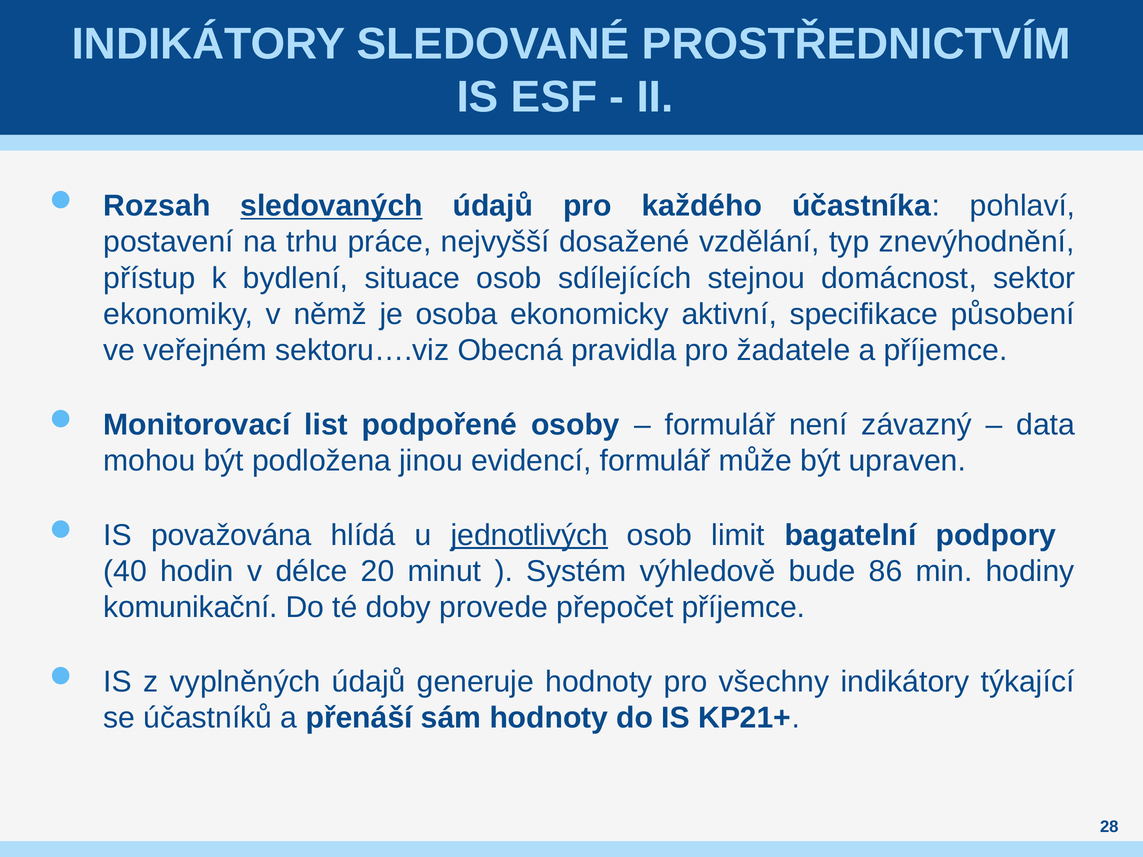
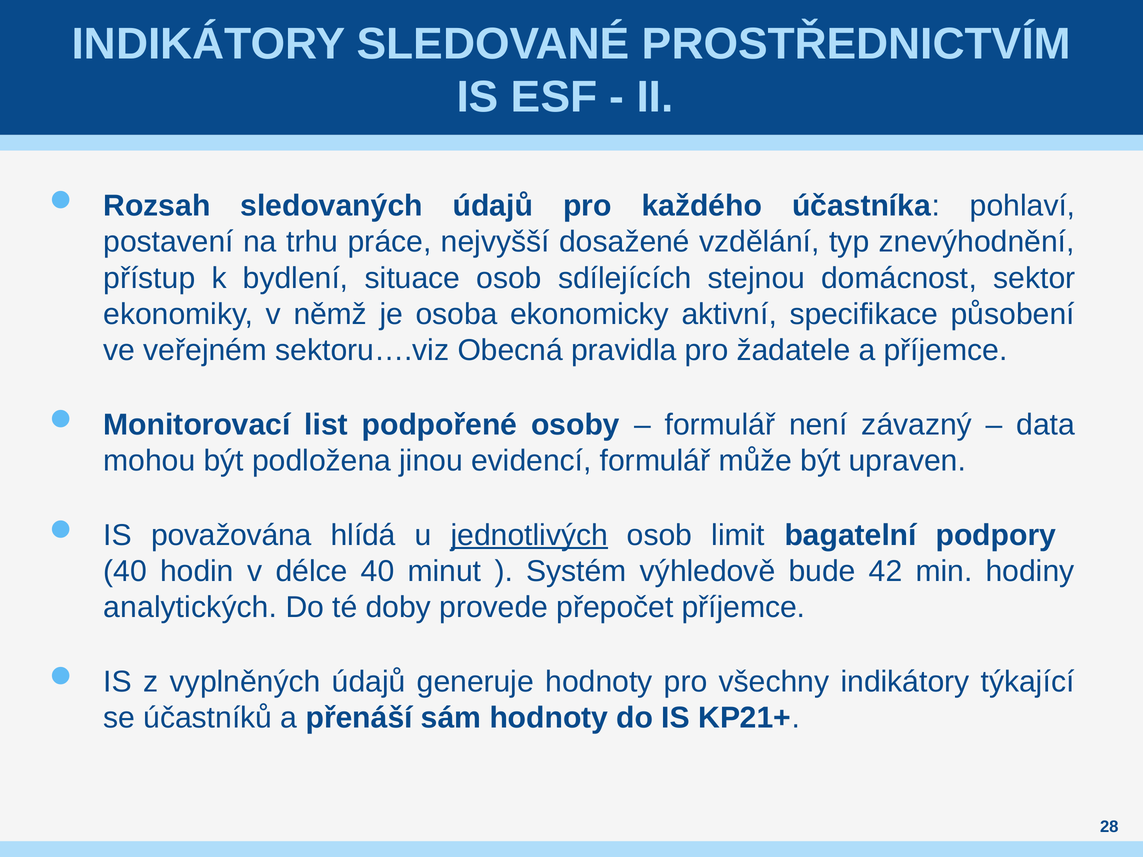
sledovaných underline: present -> none
délce 20: 20 -> 40
86: 86 -> 42
komunikační: komunikační -> analytických
